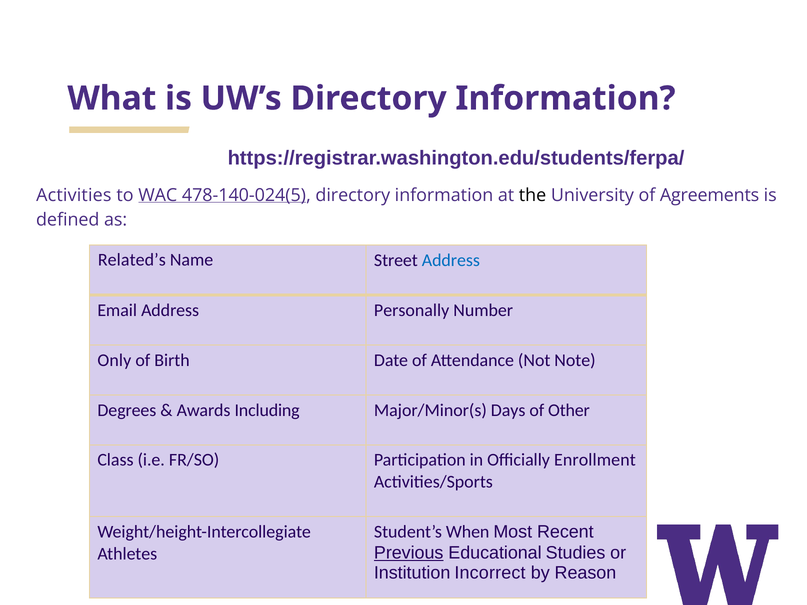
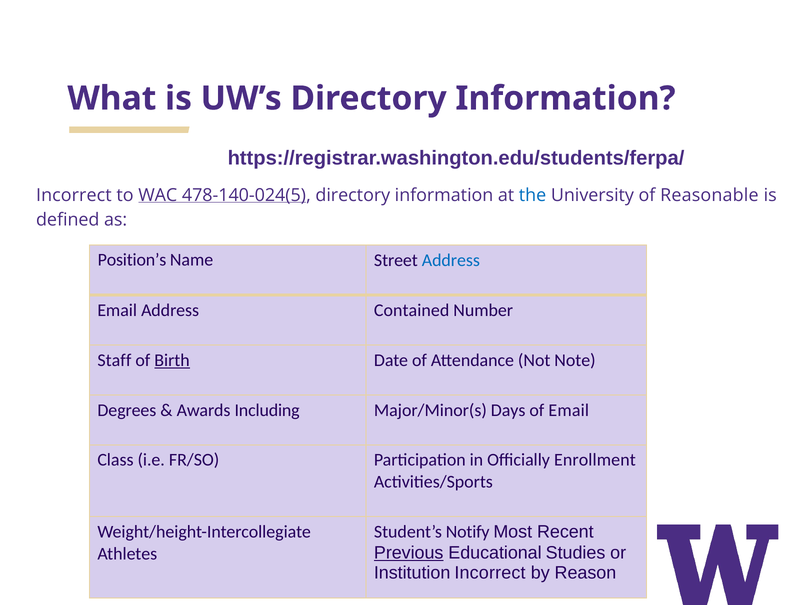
Activities at (74, 195): Activities -> Incorrect
the colour: black -> blue
Agreements: Agreements -> Reasonable
Related’s: Related’s -> Position’s
Personally: Personally -> Contained
Only: Only -> Staff
Birth underline: none -> present
of Other: Other -> Email
When: When -> Notify
